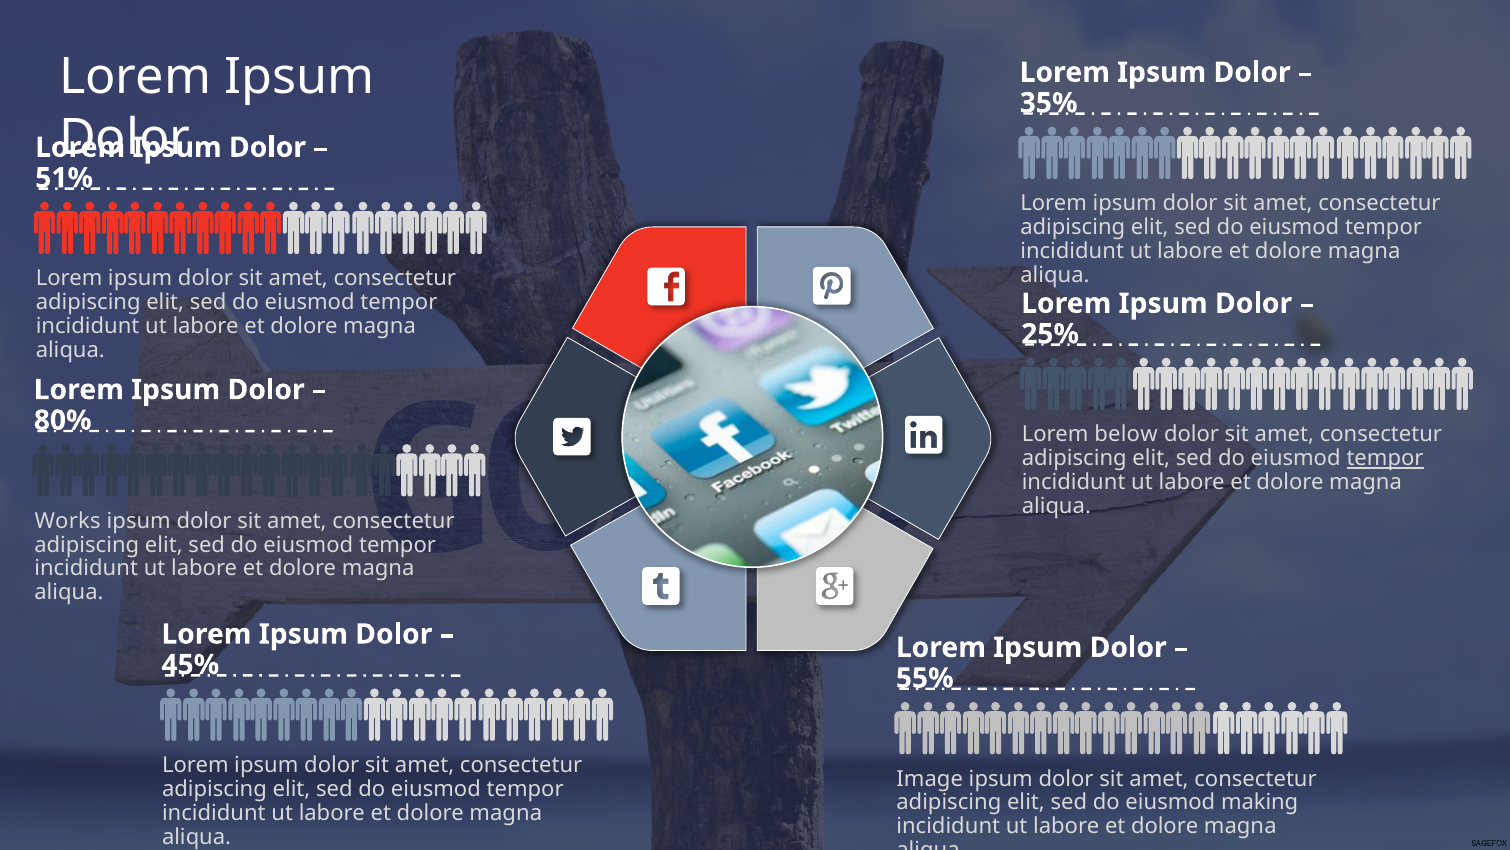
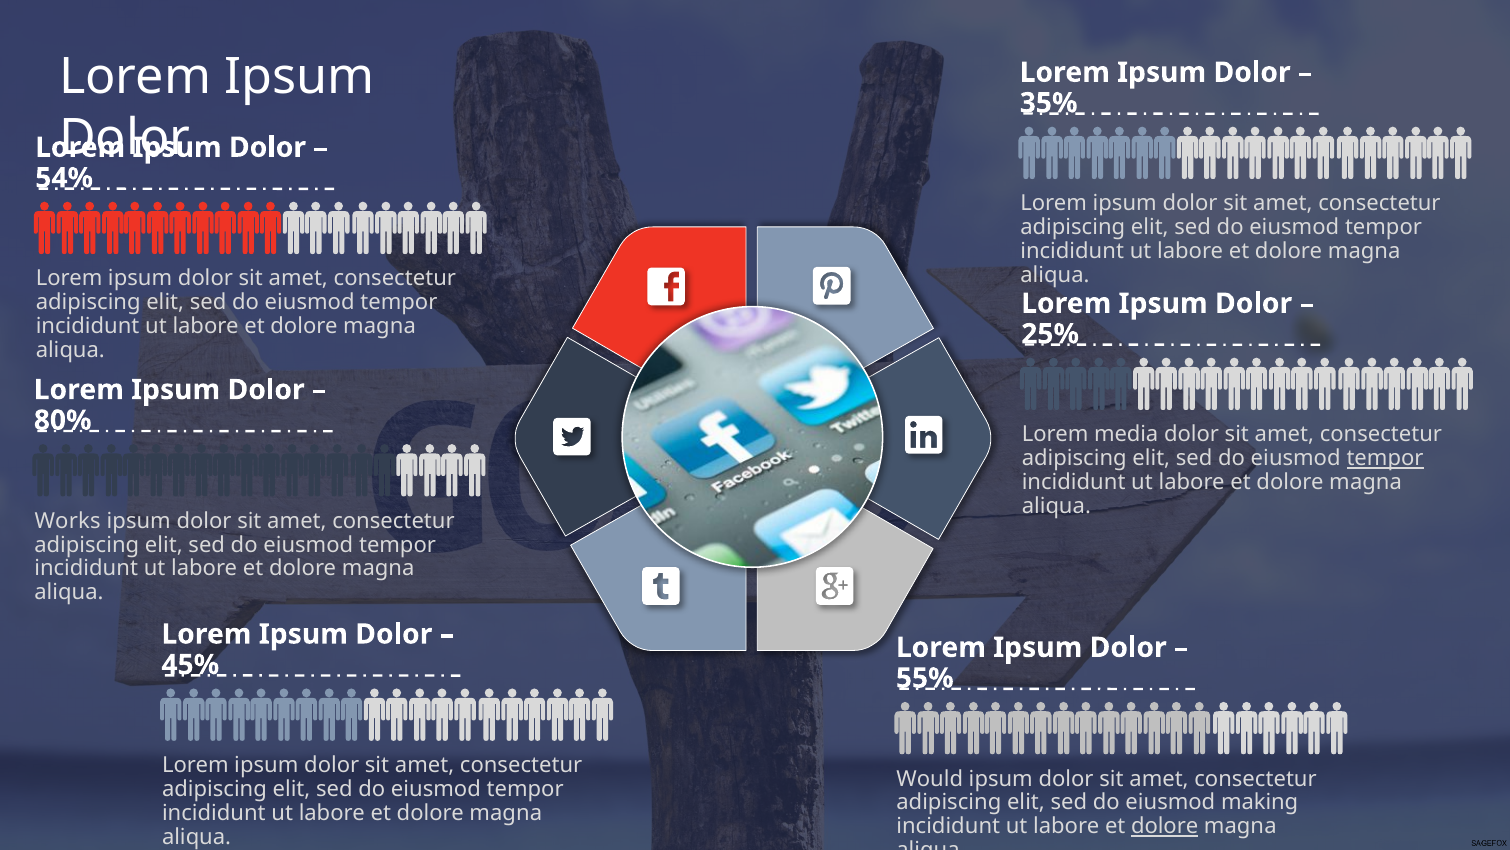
51%: 51% -> 54%
below: below -> media
Image: Image -> Would
dolore at (1165, 826) underline: none -> present
